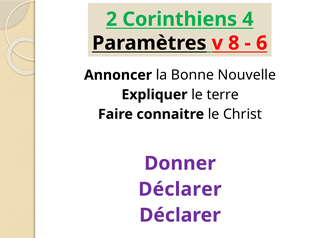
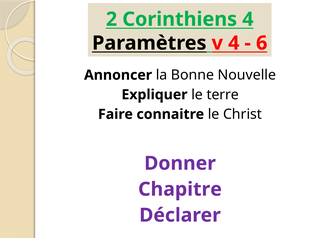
v 8: 8 -> 4
Déclarer at (180, 189): Déclarer -> Chapitre
